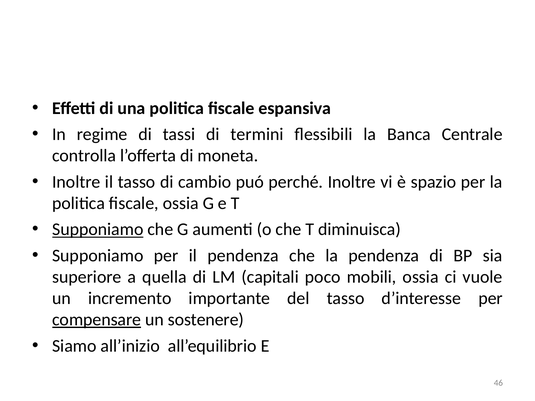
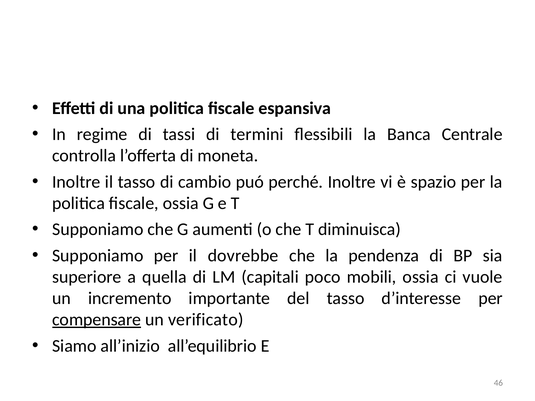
Supponiamo at (98, 230) underline: present -> none
il pendenza: pendenza -> dovrebbe
sostenere: sostenere -> verificato
